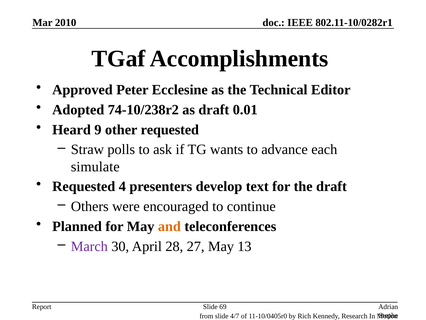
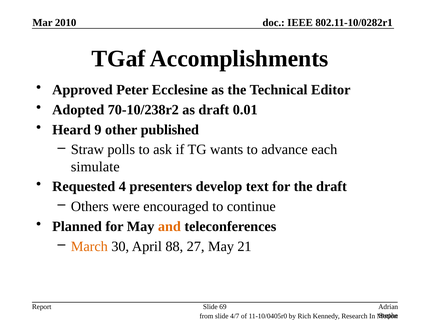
74-10/238r2: 74-10/238r2 -> 70-10/238r2
other requested: requested -> published
March colour: purple -> orange
28: 28 -> 88
13: 13 -> 21
